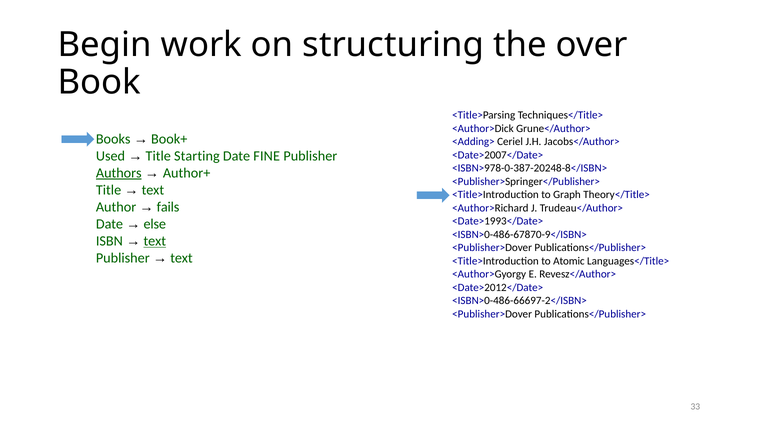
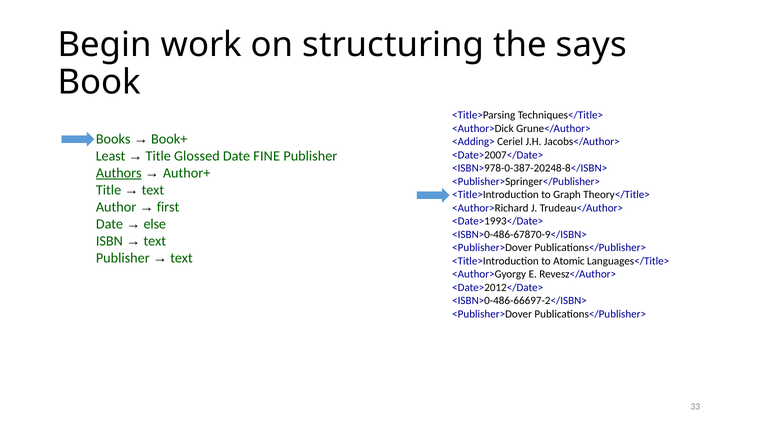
over: over -> says
Used: Used -> Least
Starting: Starting -> Glossed
fails: fails -> first
text at (155, 241) underline: present -> none
